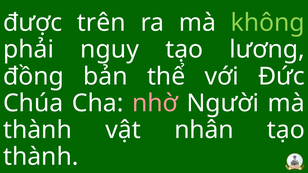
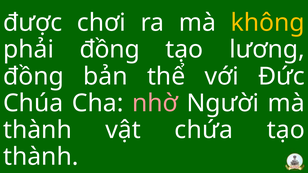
trên: trên -> chơi
không colour: light green -> yellow
phải nguy: nguy -> đồng
nhân: nhân -> chứa
